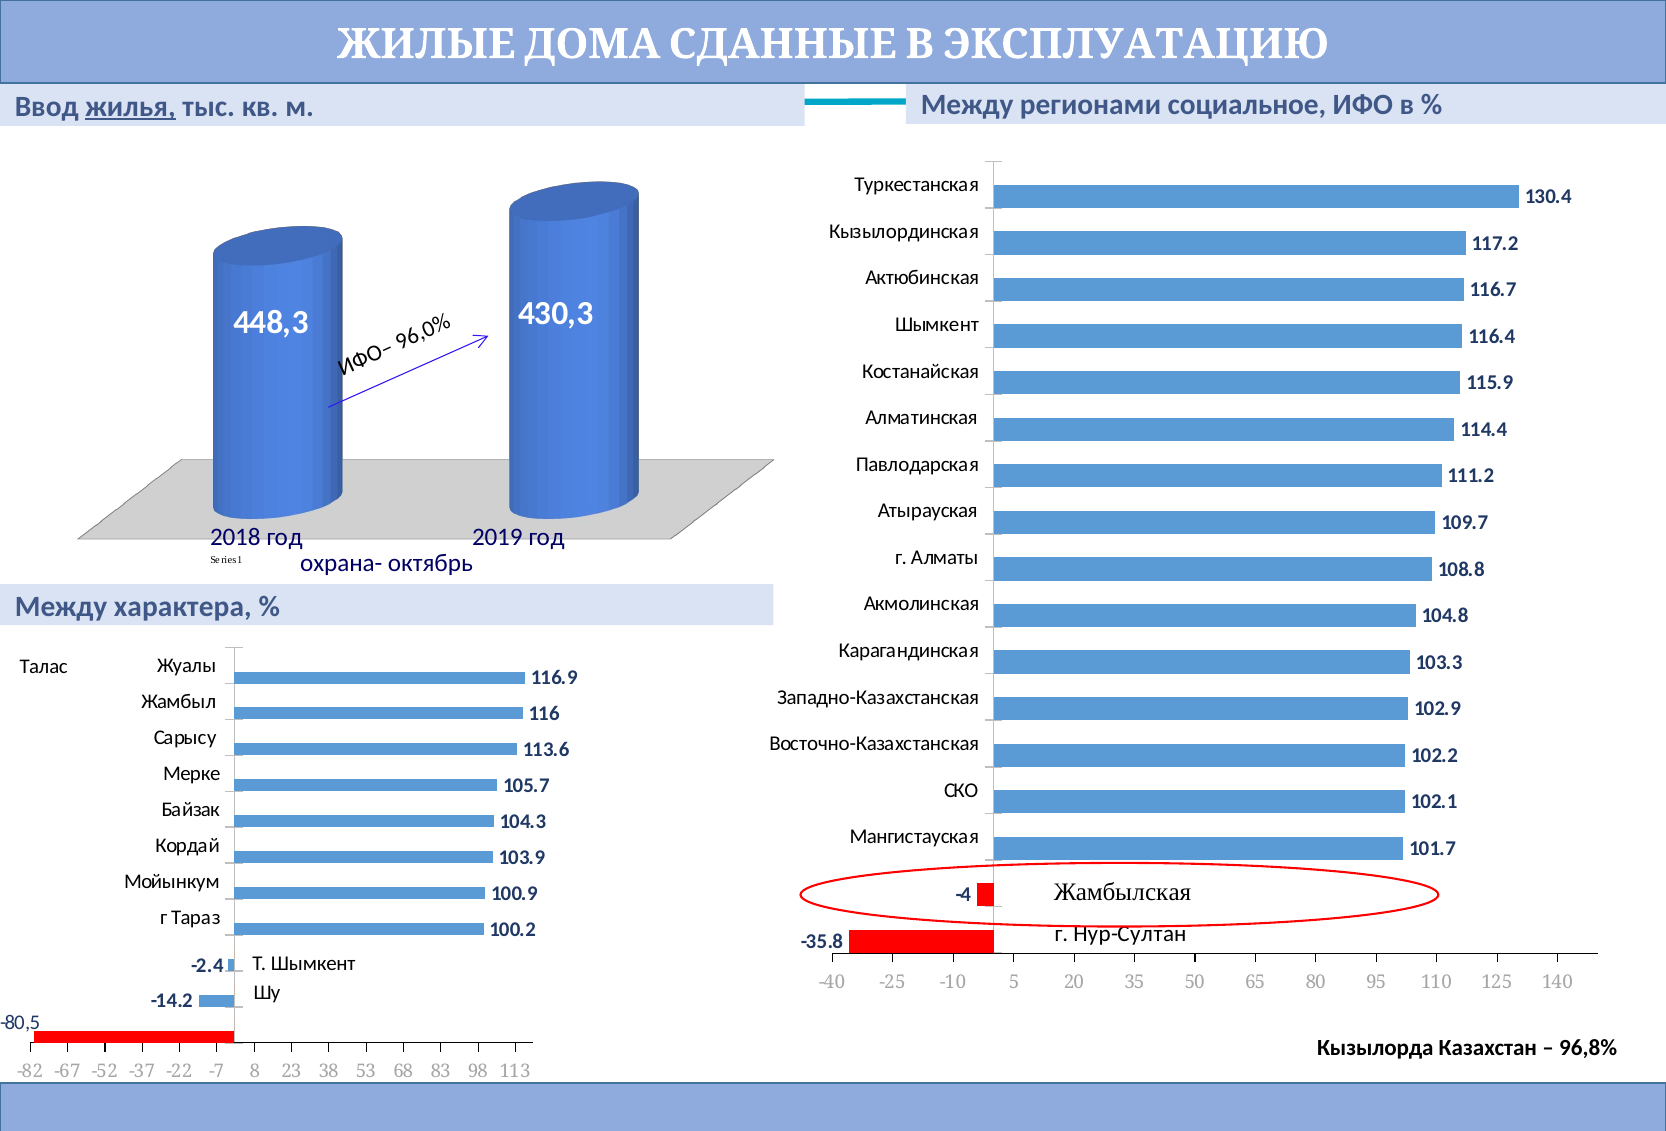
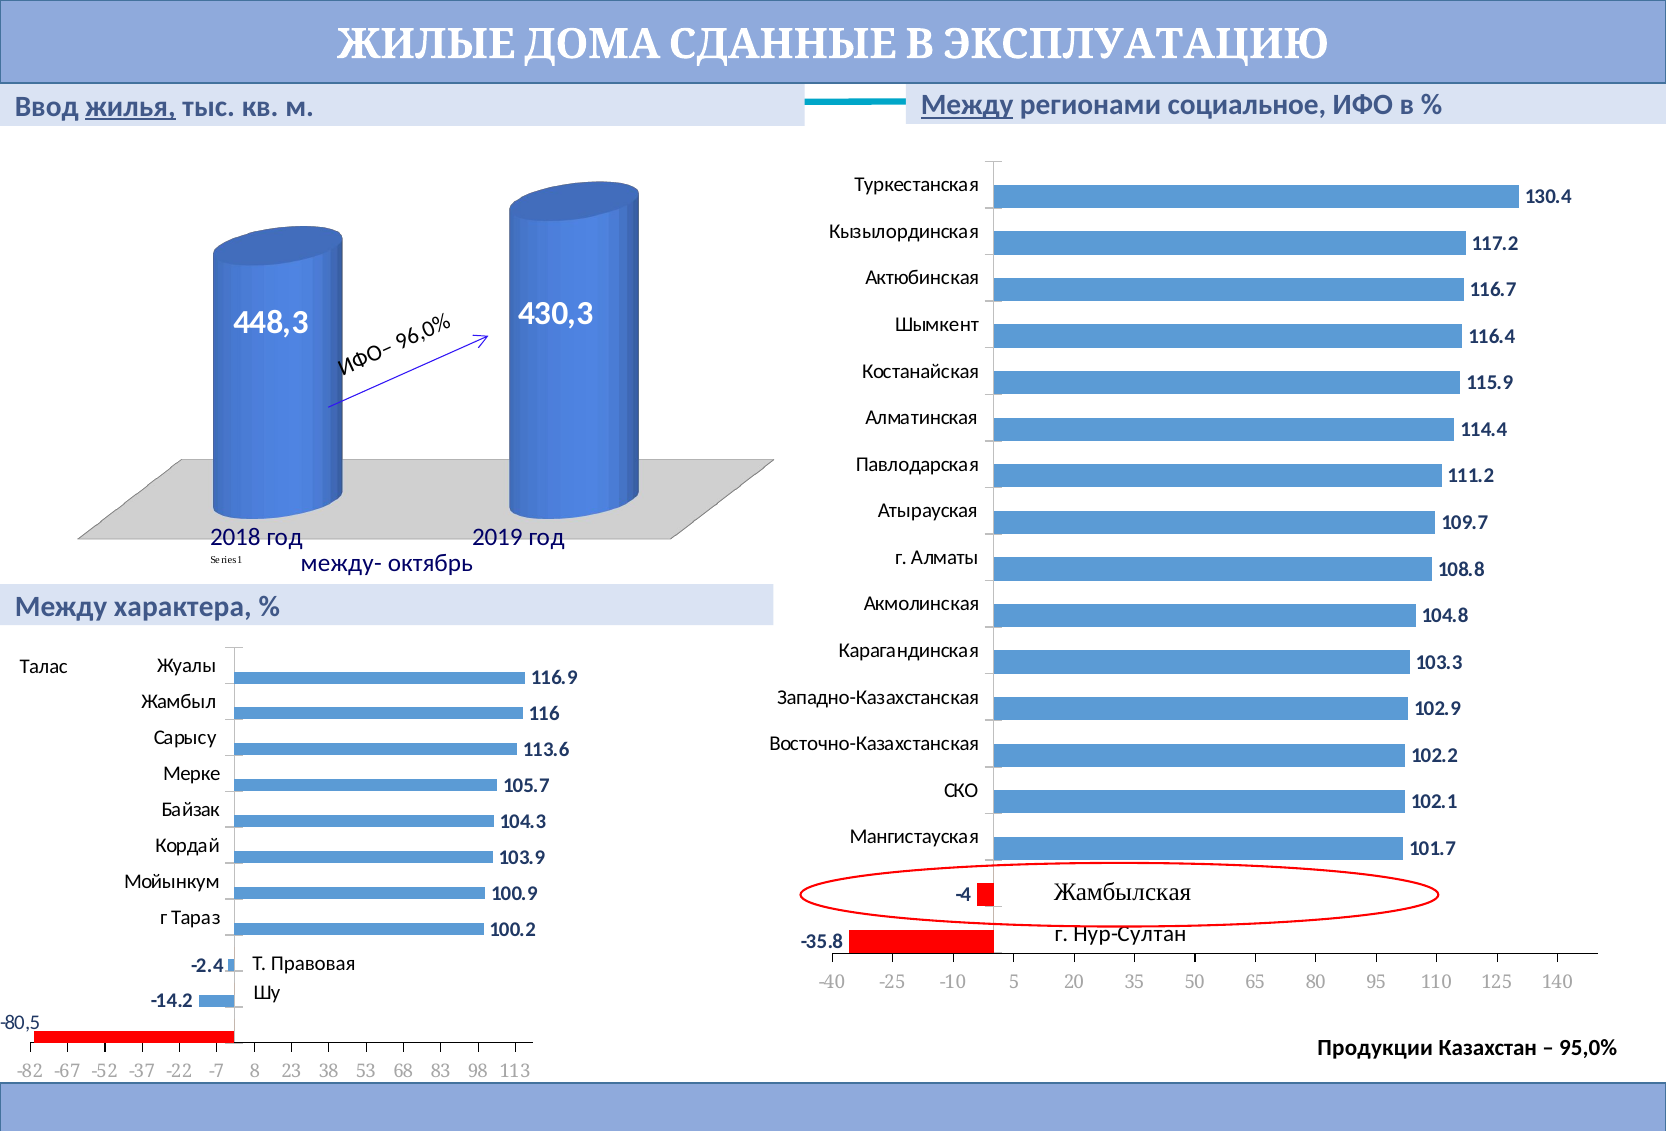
Между at (967, 105) underline: none -> present
охрана-: охрана- -> между-
Т Шымкент: Шымкент -> Правовая
Кызылорда: Кызылорда -> Продукции
96,8%: 96,8% -> 95,0%
